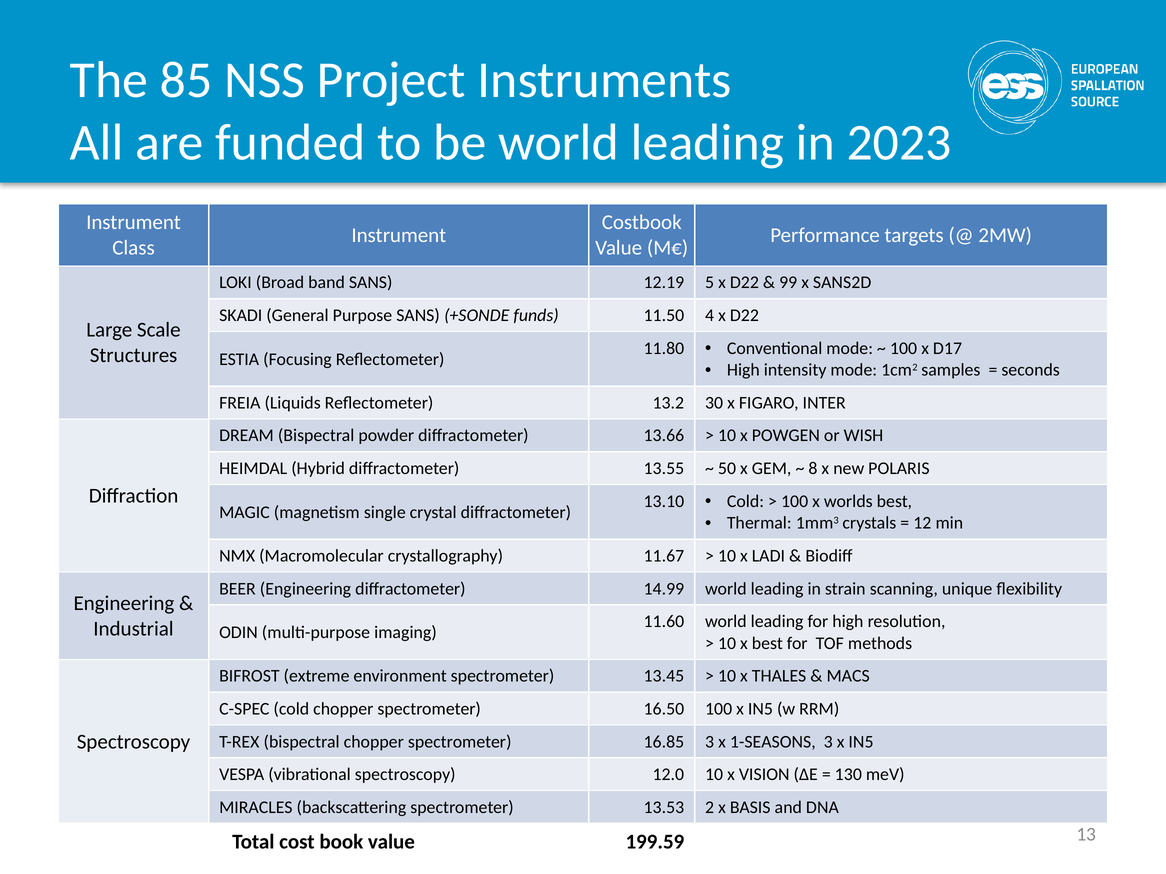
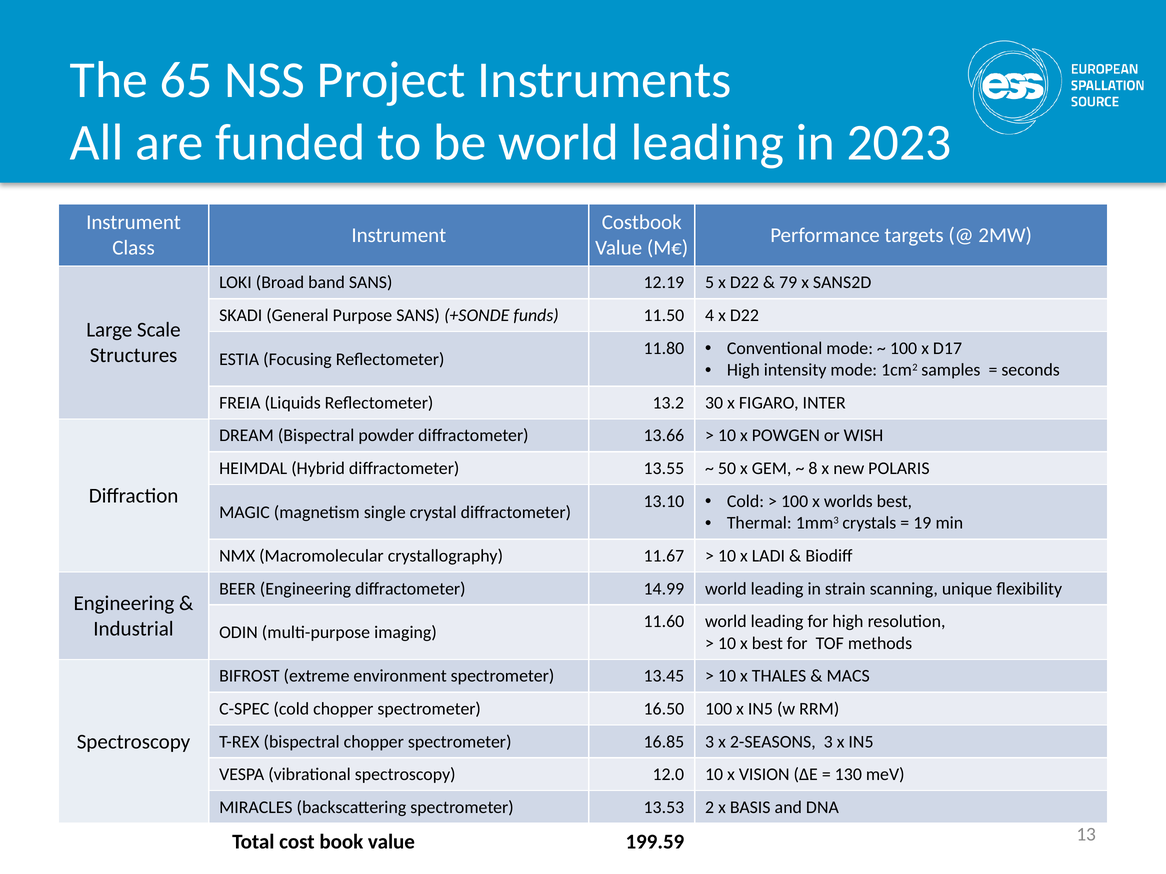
85: 85 -> 65
99: 99 -> 79
12: 12 -> 19
1-SEASONS: 1-SEASONS -> 2-SEASONS
